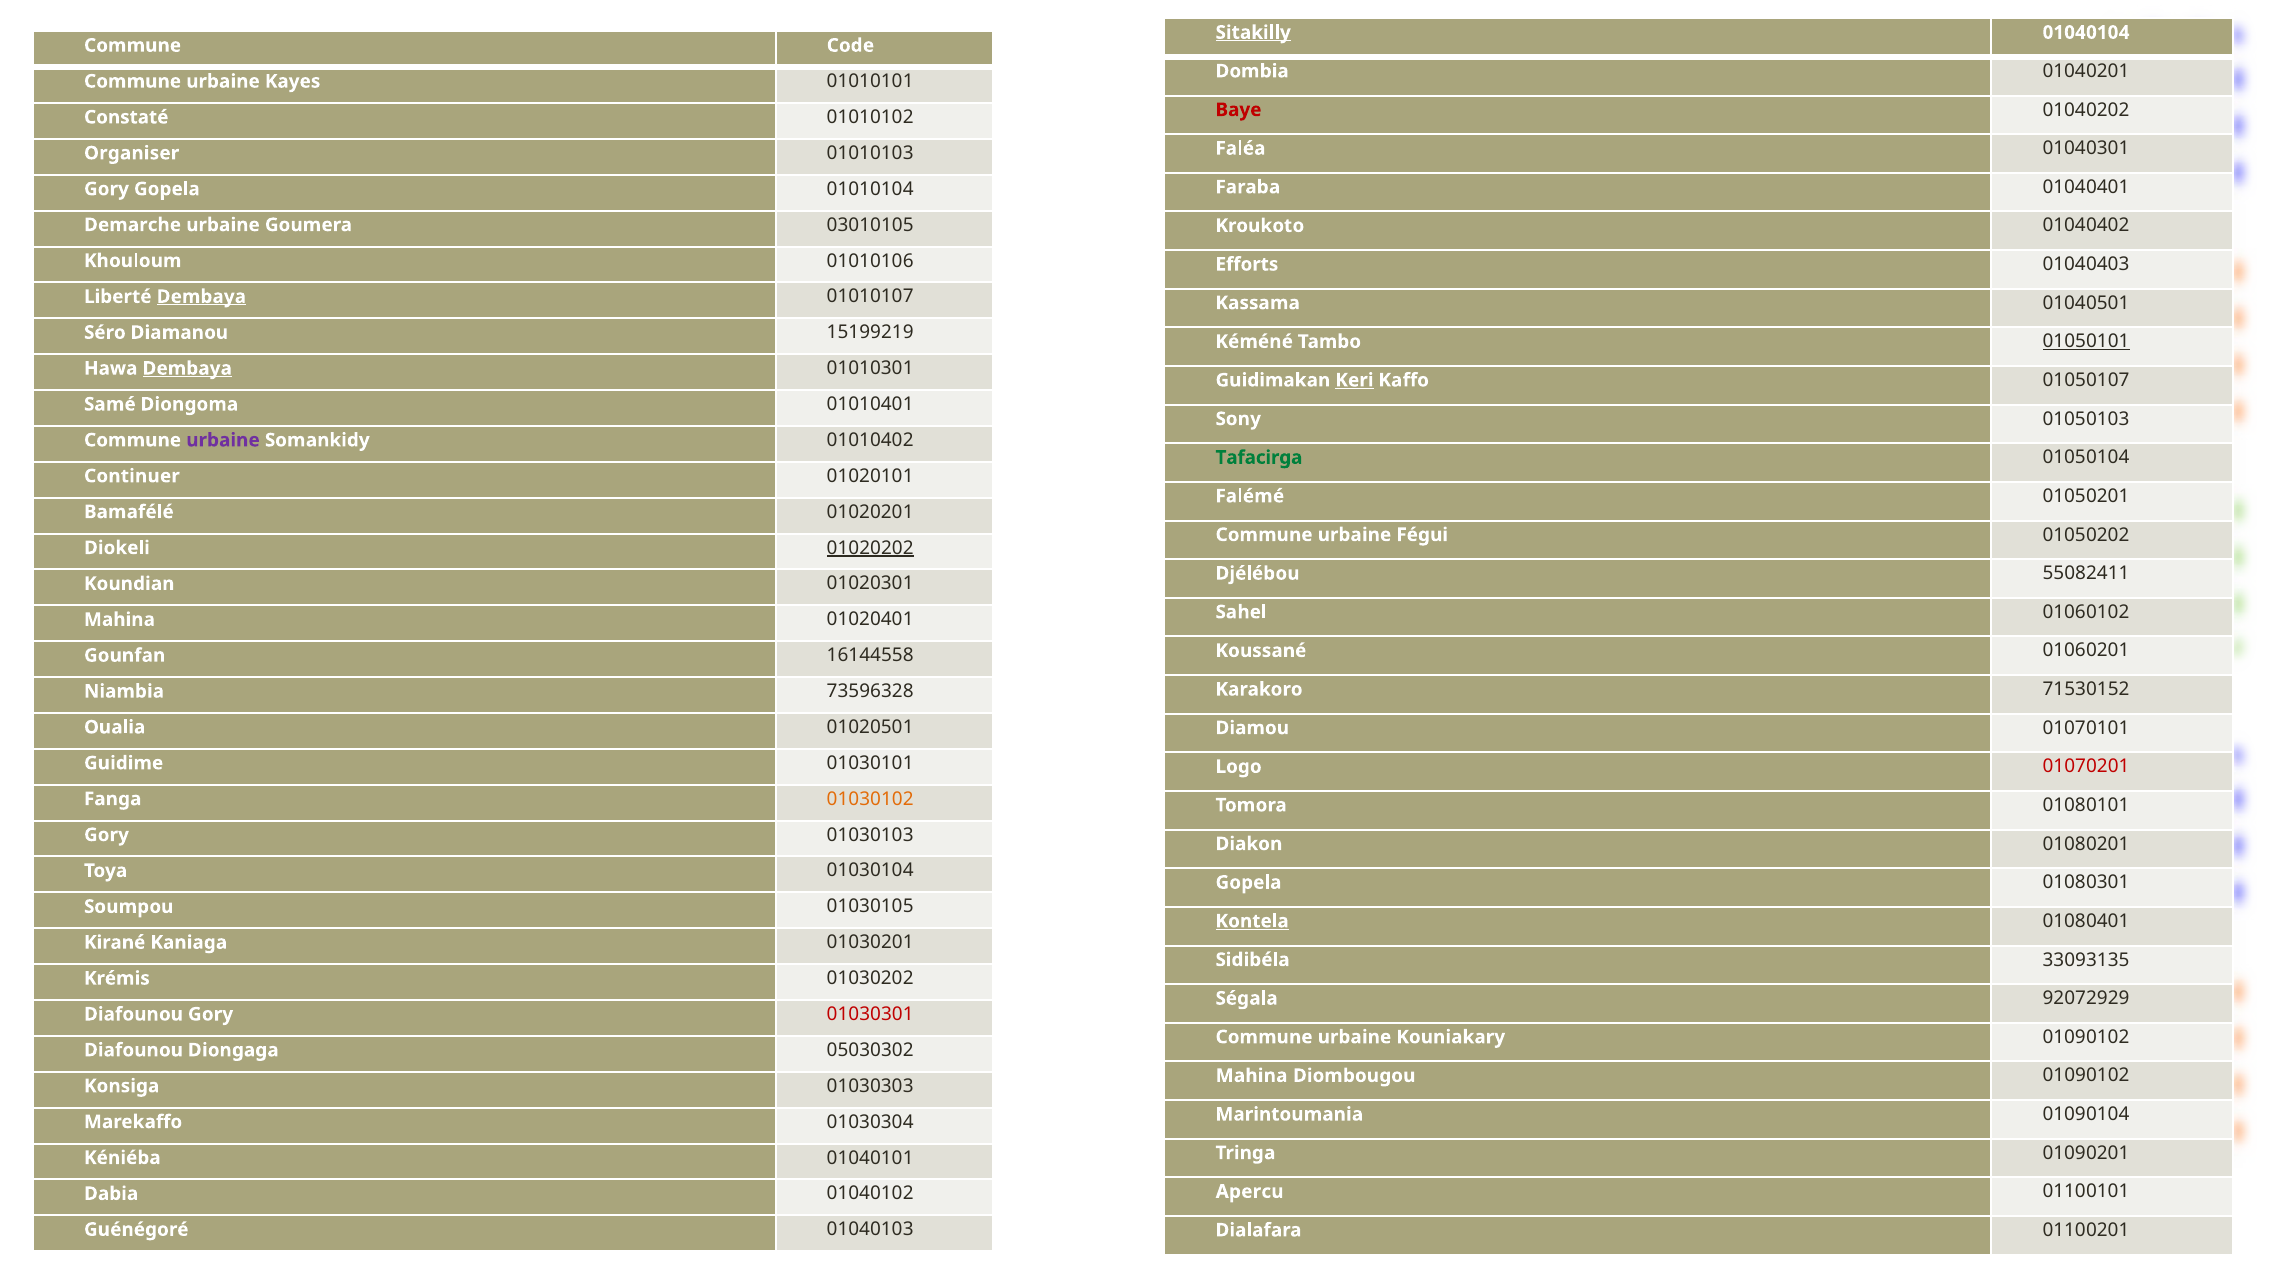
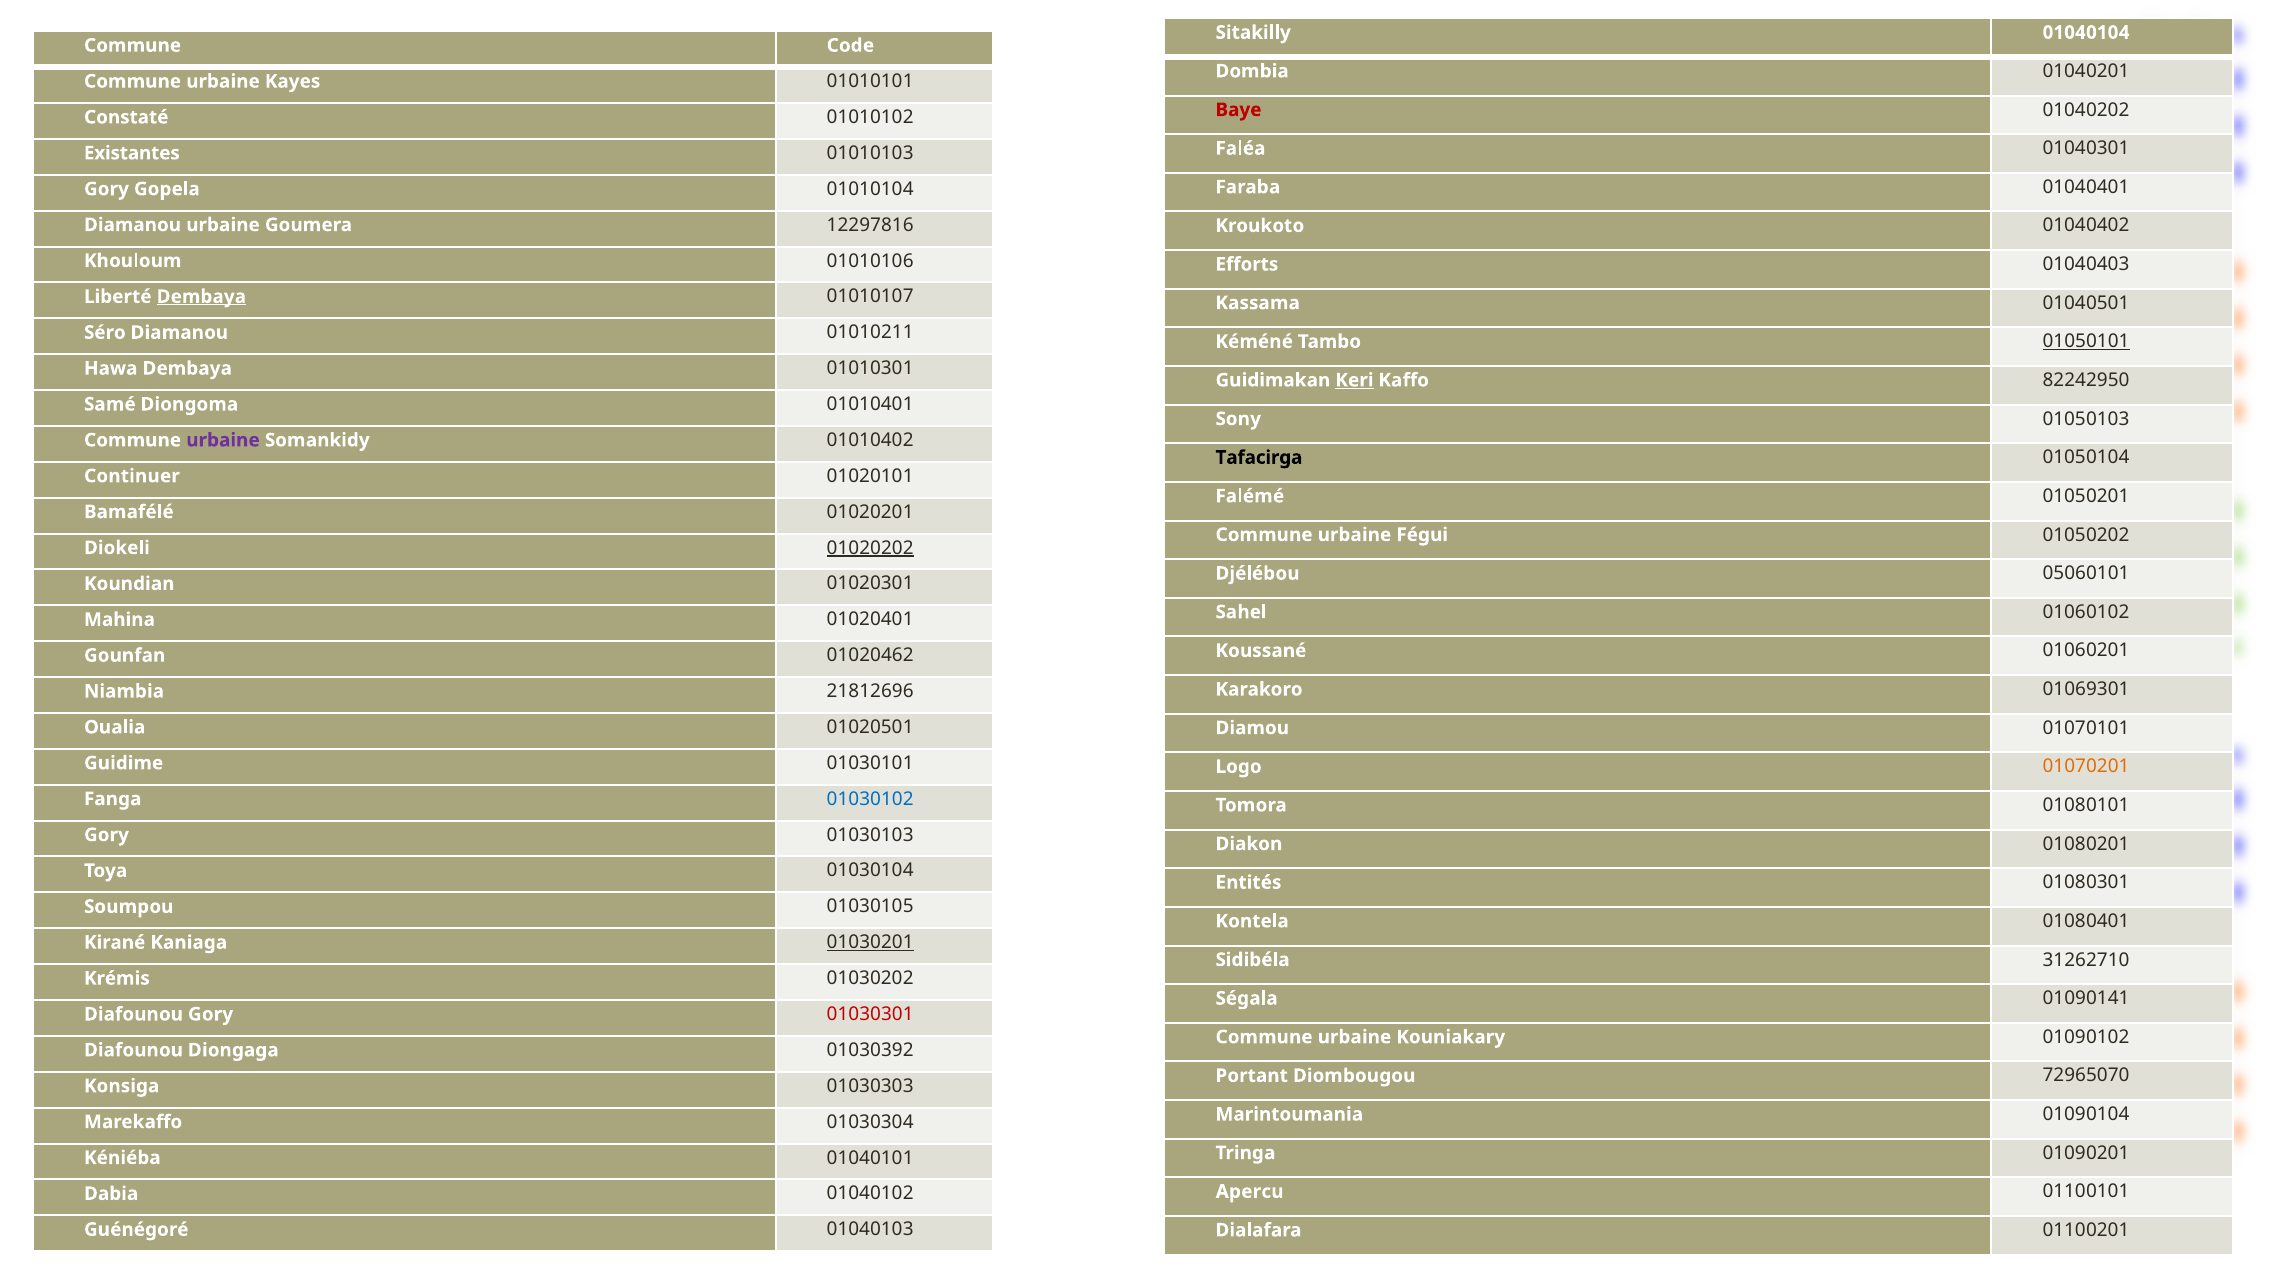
Sitakilly underline: present -> none
Organiser: Organiser -> Existantes
Demarche at (133, 225): Demarche -> Diamanou
03010105: 03010105 -> 12297816
15199219: 15199219 -> 01010211
Dembaya at (187, 368) underline: present -> none
01050107: 01050107 -> 82242950
Tafacirga colour: green -> black
55082411: 55082411 -> 05060101
16144558: 16144558 -> 01020462
71530152: 71530152 -> 01069301
73596328: 73596328 -> 21812696
01070201 colour: red -> orange
01030102 colour: orange -> blue
Gopela at (1248, 882): Gopela -> Entités
Kontela underline: present -> none
01030201 underline: none -> present
33093135: 33093135 -> 31262710
92072929: 92072929 -> 01090141
05030302: 05030302 -> 01030392
Mahina at (1252, 1075): Mahina -> Portant
Diombougou 01090102: 01090102 -> 72965070
